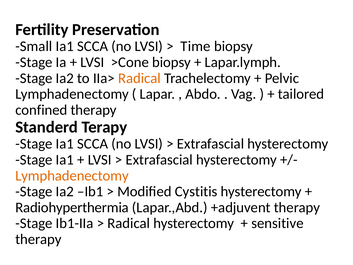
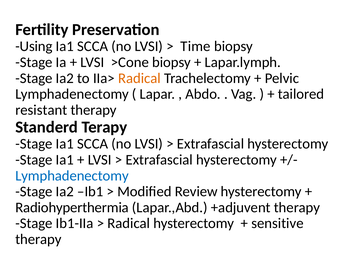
Small: Small -> Using
confined: confined -> resistant
Lymphadenectomy at (72, 176) colour: orange -> blue
Cystitis: Cystitis -> Review
